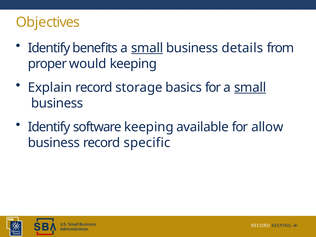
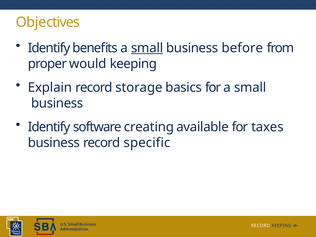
details: details -> before
small at (250, 87) underline: present -> none
software keeping: keeping -> creating
allow: allow -> taxes
